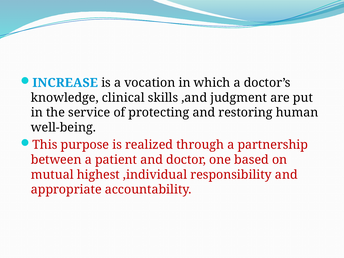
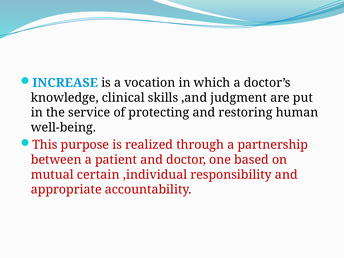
highest: highest -> certain
